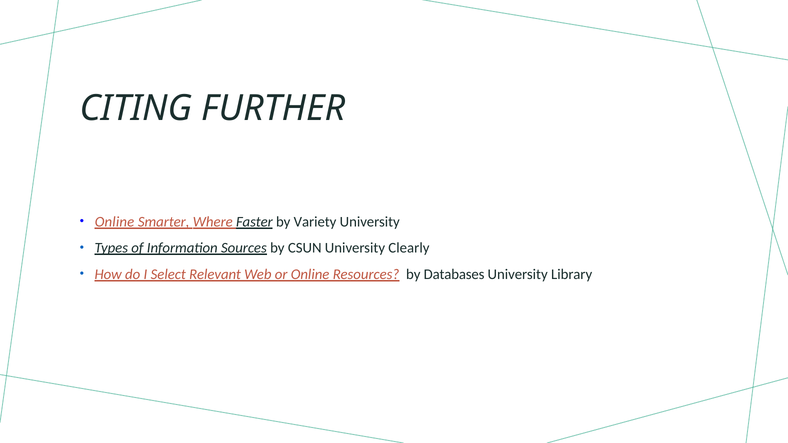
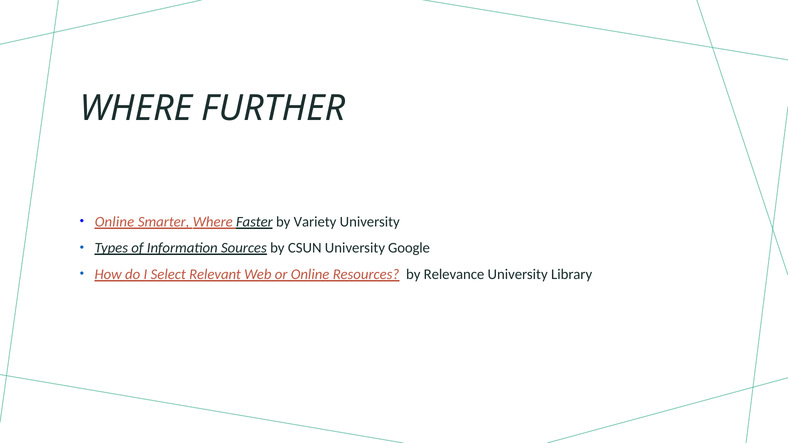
CITING at (136, 108): CITING -> WHERE
Clearly: Clearly -> Google
Databases: Databases -> Relevance
